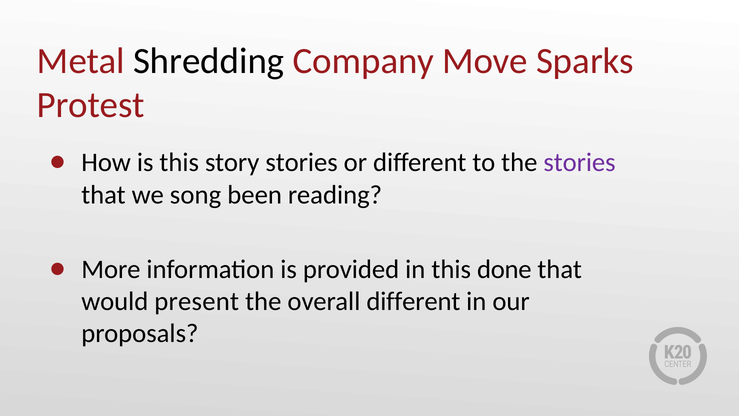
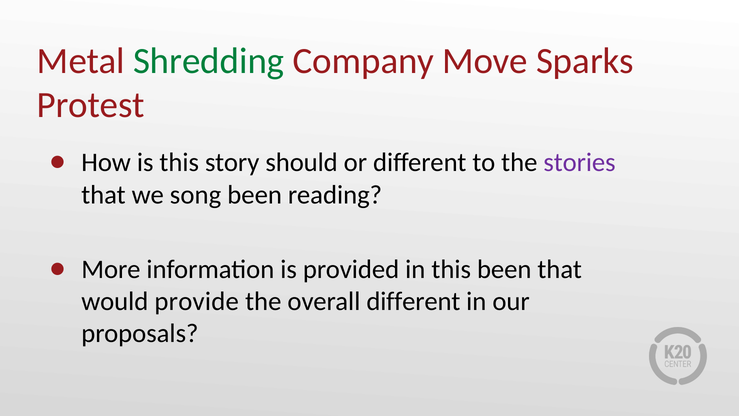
Shredding colour: black -> green
story stories: stories -> should
this done: done -> been
present: present -> provide
